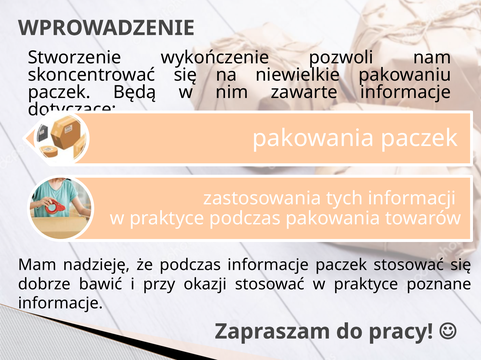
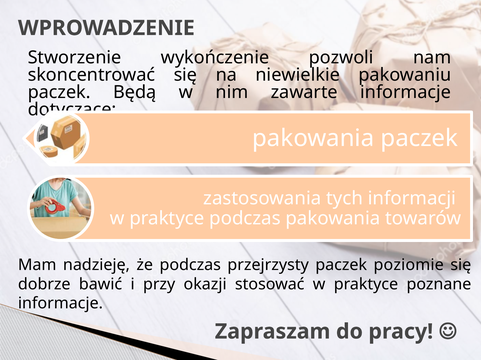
podczas informacje: informacje -> przejrzysty
paczek stosować: stosować -> poziomie
